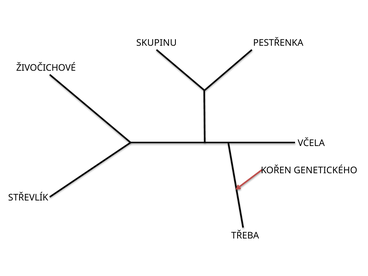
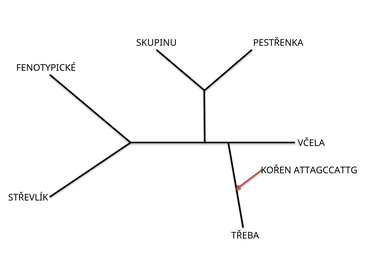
ŽIVOČICHOVÉ: ŽIVOČICHOVÉ -> FENOTYPICKÉ
GENETICKÉHO: GENETICKÉHO -> ATTAGCCATTG
